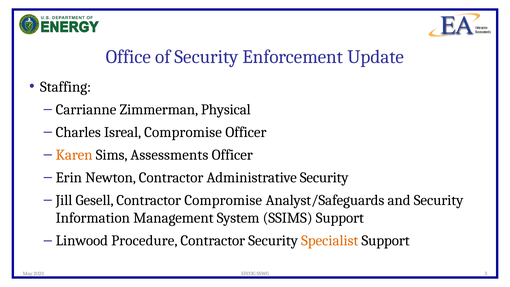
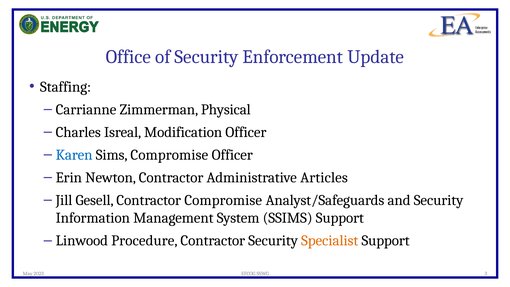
Isreal Compromise: Compromise -> Modification
Karen colour: orange -> blue
Sims Assessments: Assessments -> Compromise
Administrative Security: Security -> Articles
